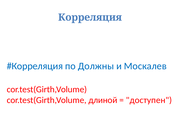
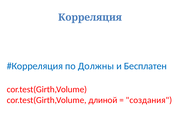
Москалев: Москалев -> Бесплатен
доступен: доступен -> создания
